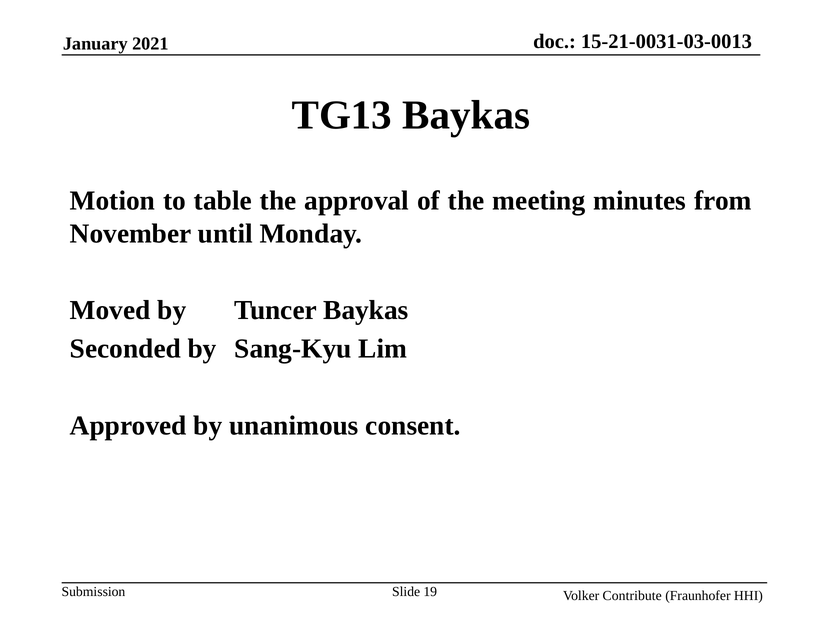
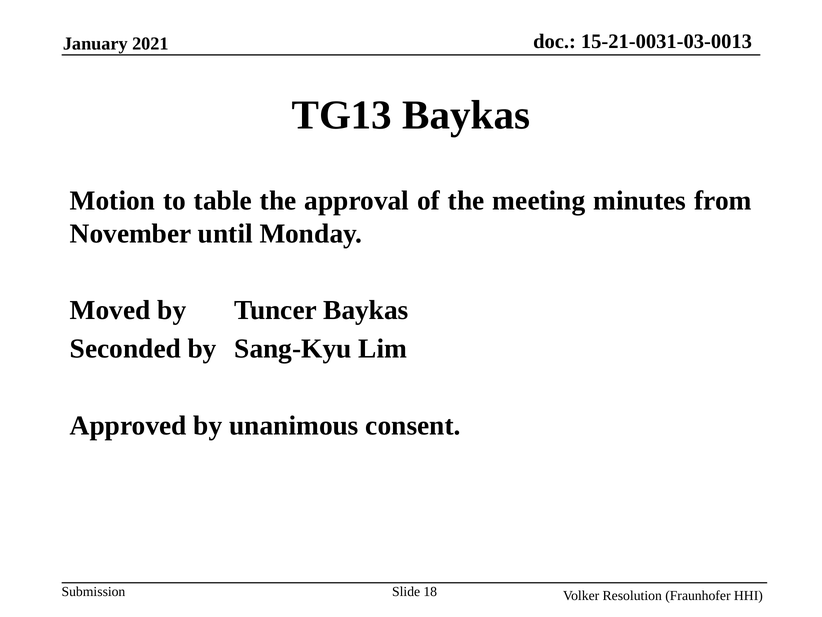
19: 19 -> 18
Contribute: Contribute -> Resolution
